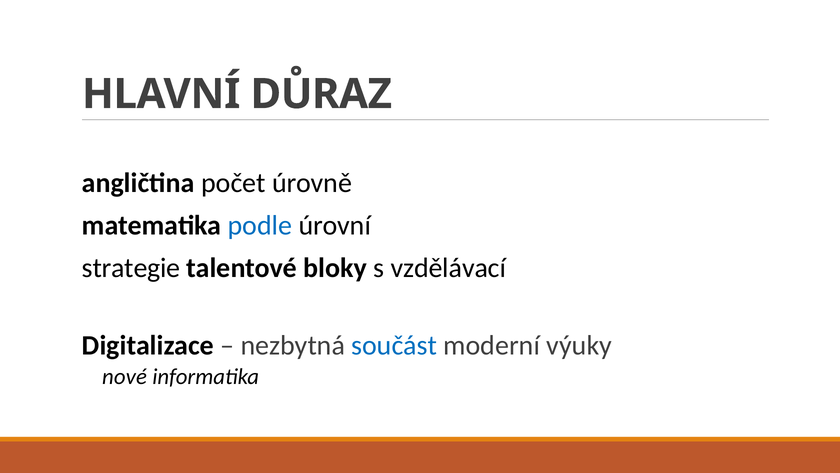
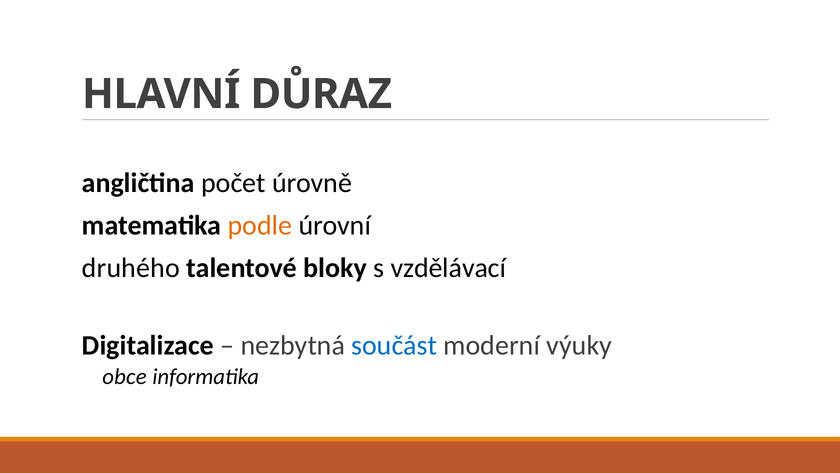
podle colour: blue -> orange
strategie: strategie -> druhého
nové: nové -> obce
